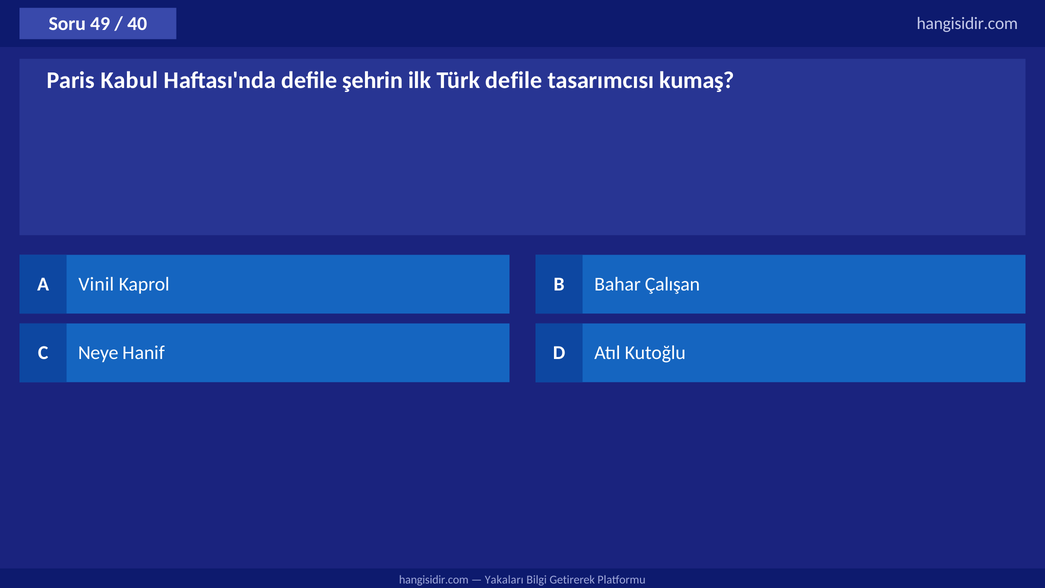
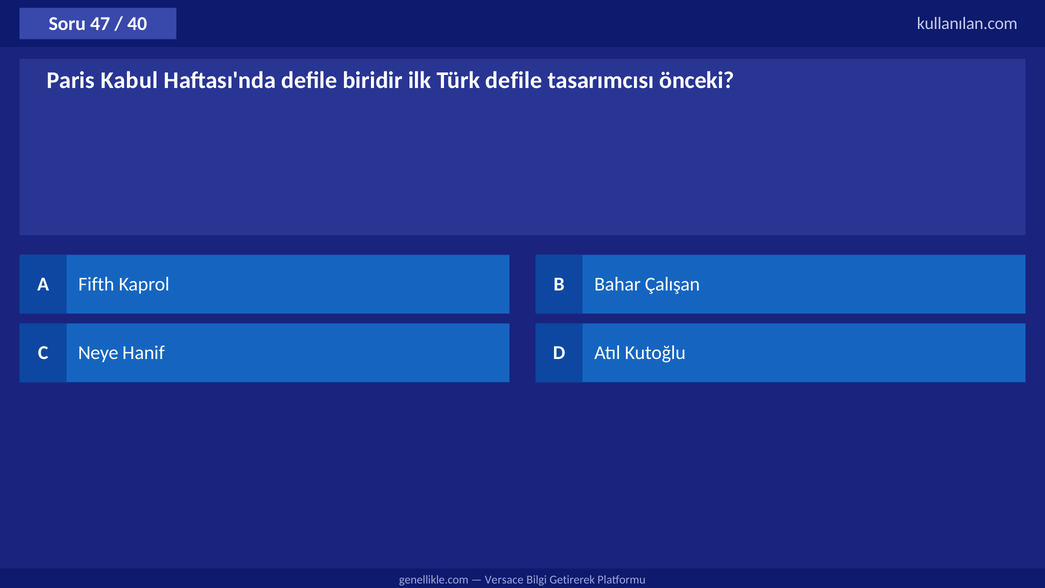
49: 49 -> 47
40 hangisidir.com: hangisidir.com -> kullanılan.com
şehrin: şehrin -> biridir
kumaş: kumaş -> önceki
Vinil: Vinil -> Fifth
hangisidir.com at (434, 580): hangisidir.com -> genellikle.com
Yakaları: Yakaları -> Versace
